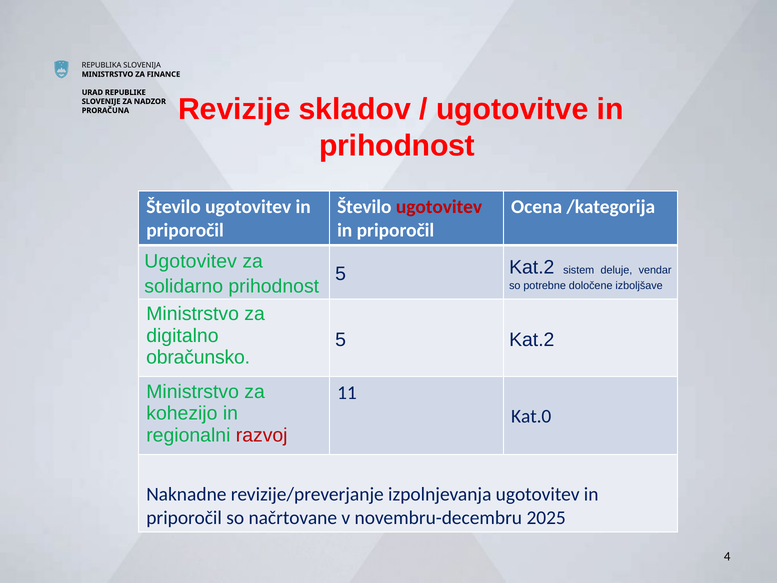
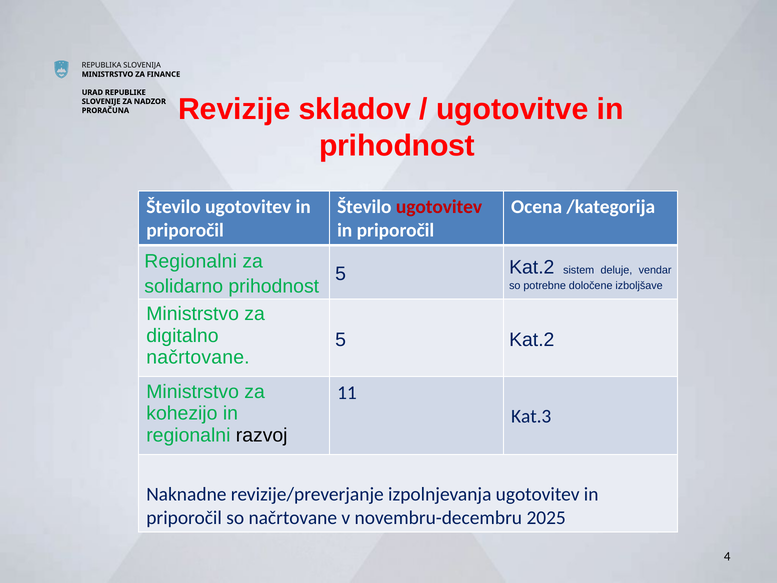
Ugotovitev at (191, 261): Ugotovitev -> Regionalni
obračunsko at (198, 357): obračunsko -> načrtovane
Kat.0: Kat.0 -> Kat.3
razvoj colour: red -> black
